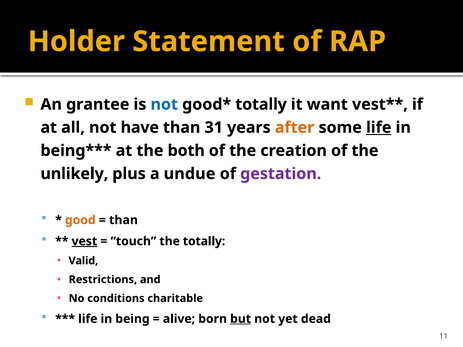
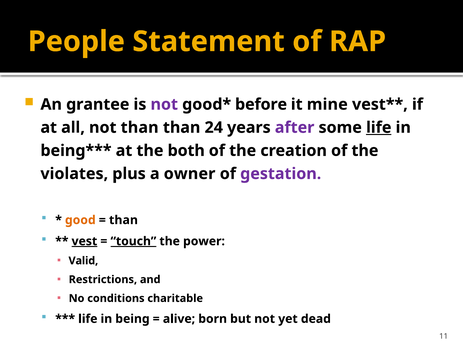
Holder: Holder -> People
not at (164, 104) colour: blue -> purple
totally at (261, 104): totally -> before
want: want -> mine
not have: have -> than
31: 31 -> 24
after colour: orange -> purple
unlikely: unlikely -> violates
undue: undue -> owner
touch underline: none -> present
the totally: totally -> power
but underline: present -> none
